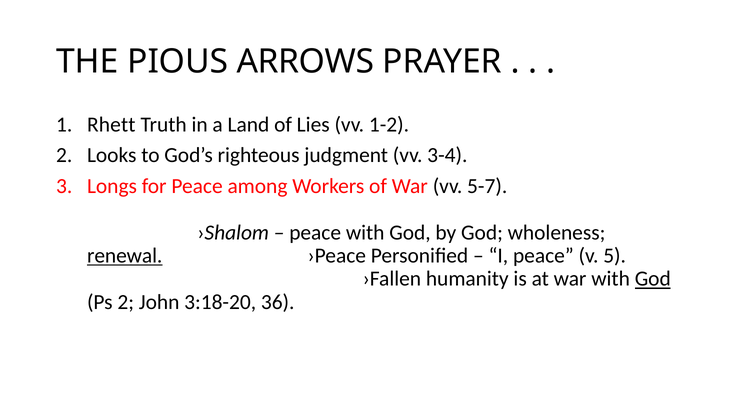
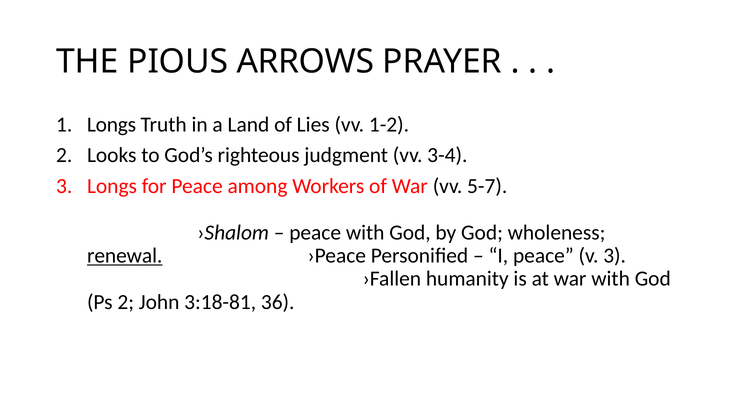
Rhett at (111, 124): Rhett -> Longs
v 5: 5 -> 3
God at (653, 279) underline: present -> none
3:18-20: 3:18-20 -> 3:18-81
